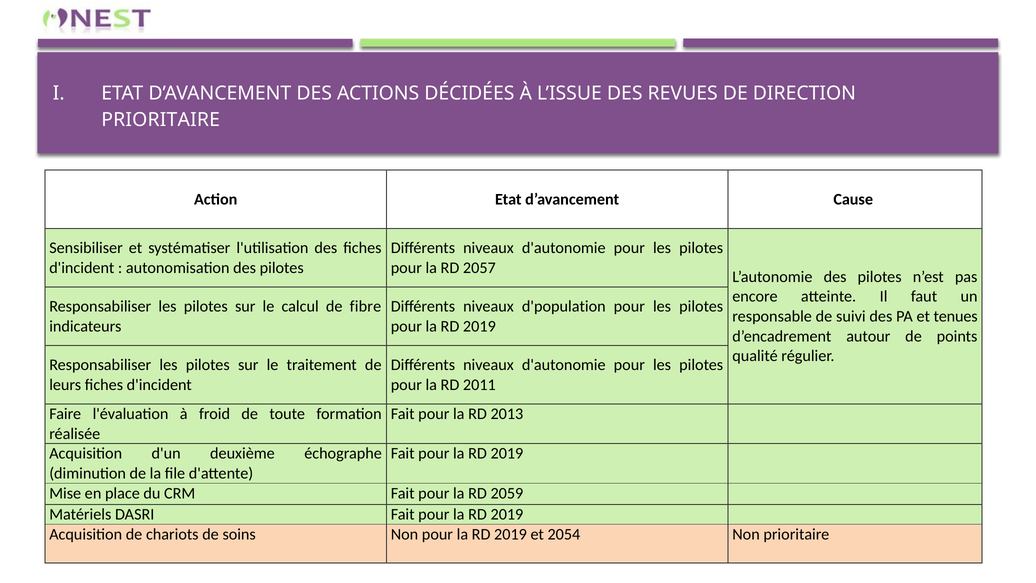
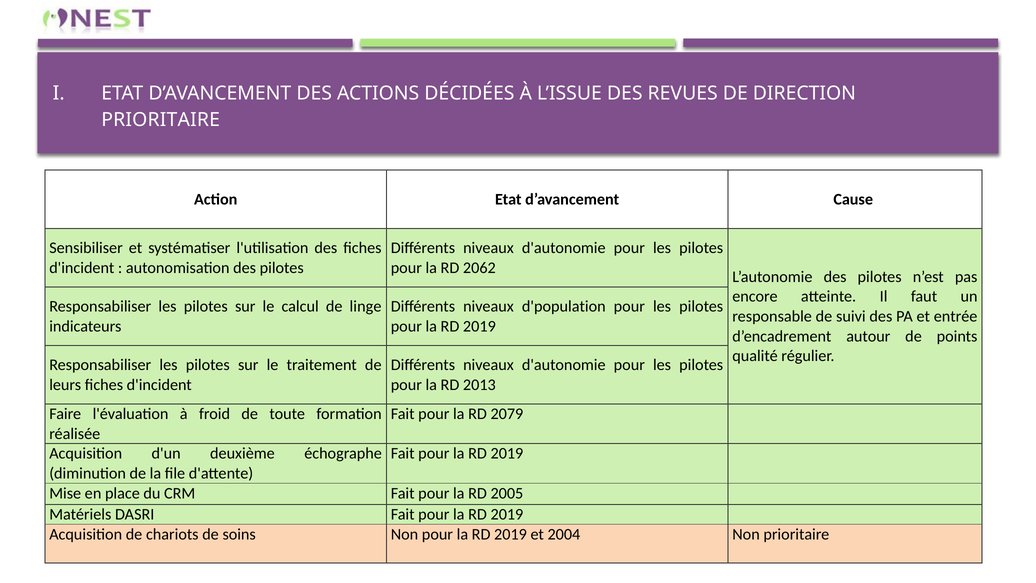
2057: 2057 -> 2062
fibre: fibre -> linge
tenues: tenues -> entrée
2011: 2011 -> 2013
2013: 2013 -> 2079
2059: 2059 -> 2005
2054: 2054 -> 2004
